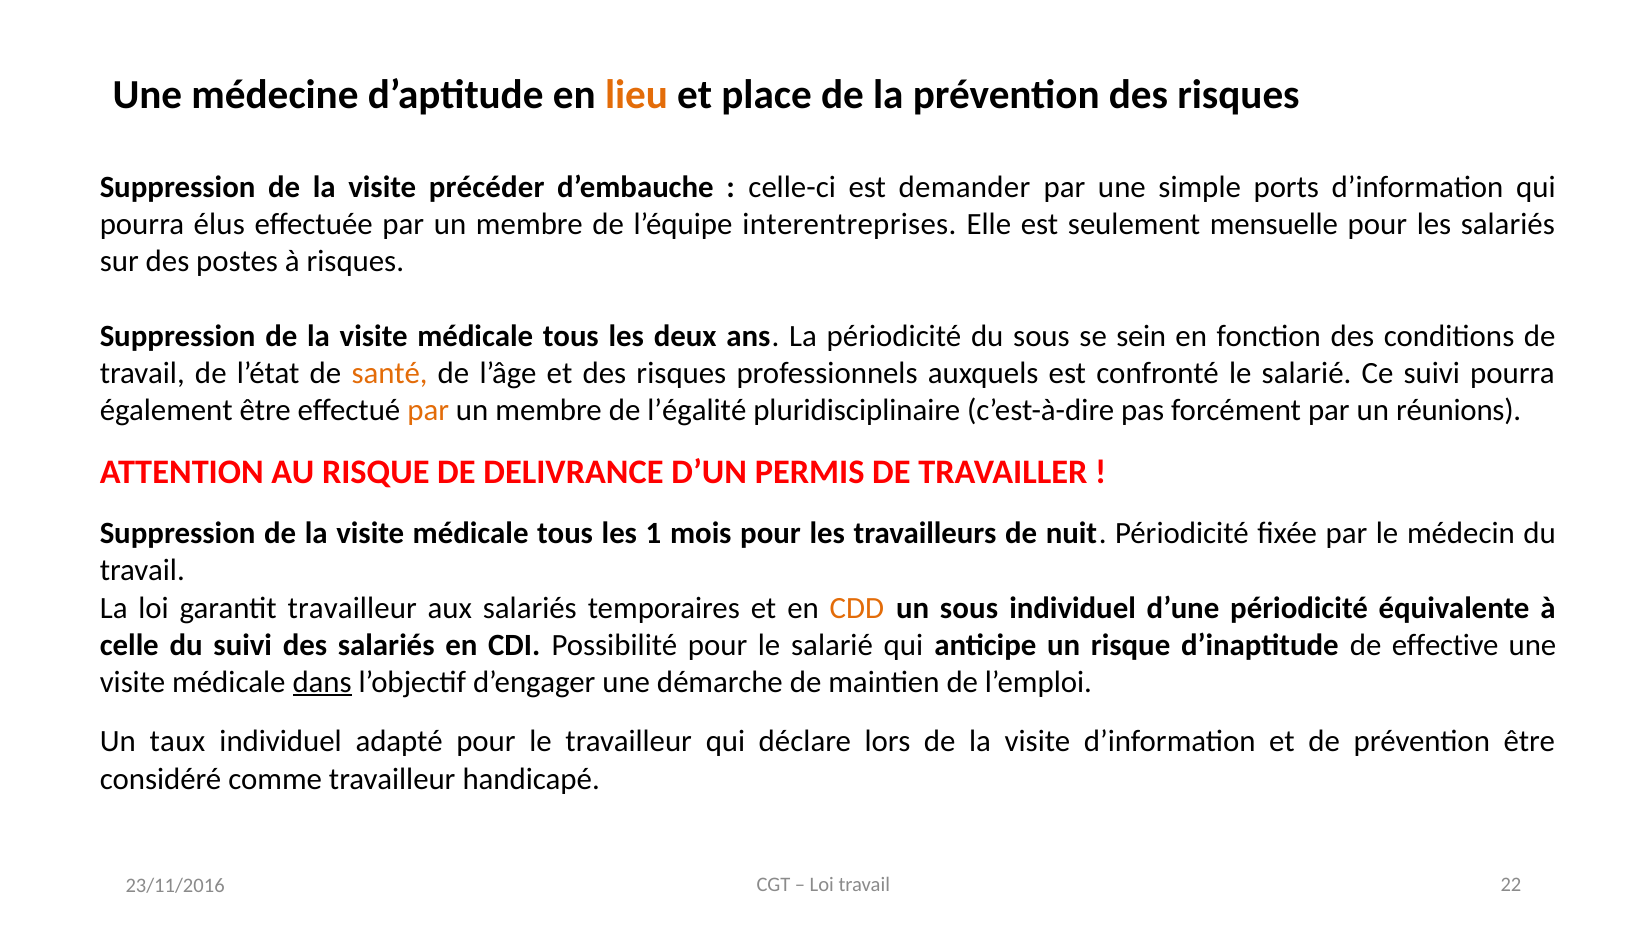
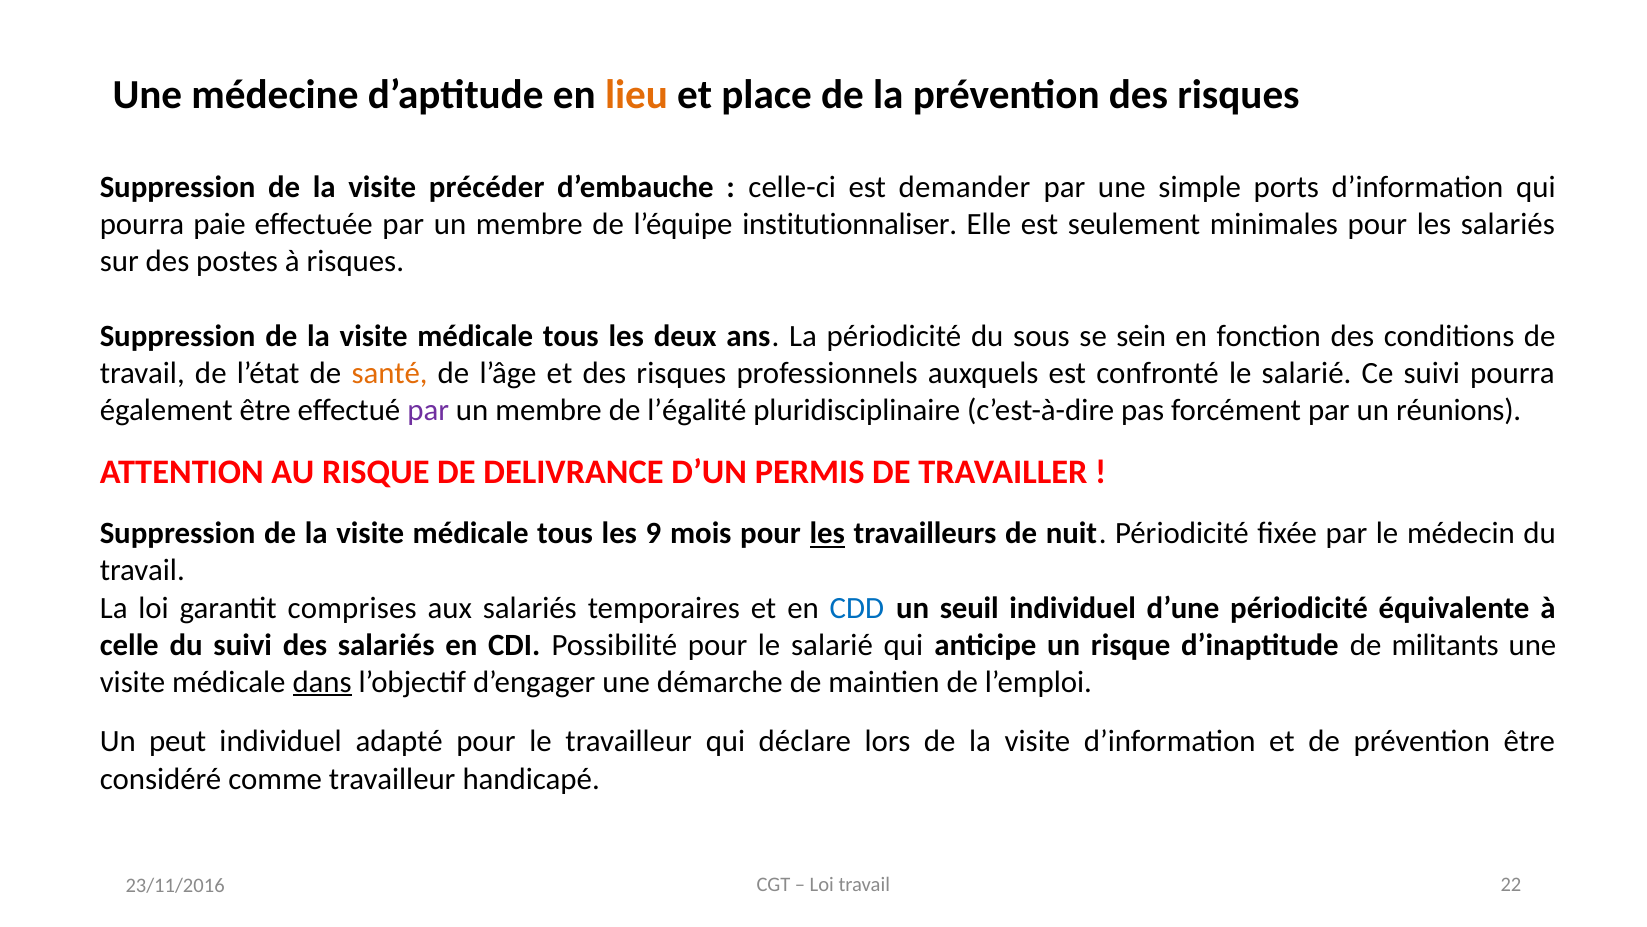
élus: élus -> paie
interentreprises: interentreprises -> institutionnaliser
mensuelle: mensuelle -> minimales
par at (428, 410) colour: orange -> purple
1: 1 -> 9
les at (827, 533) underline: none -> present
garantit travailleur: travailleur -> comprises
CDD colour: orange -> blue
un sous: sous -> seuil
effective: effective -> militants
taux: taux -> peut
